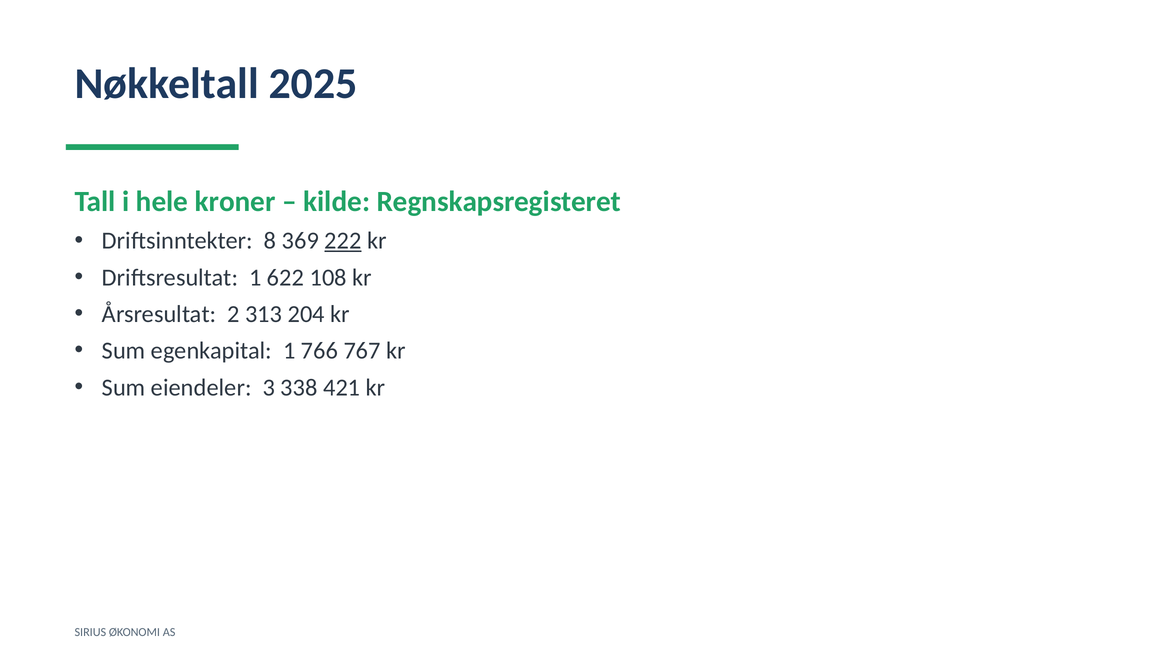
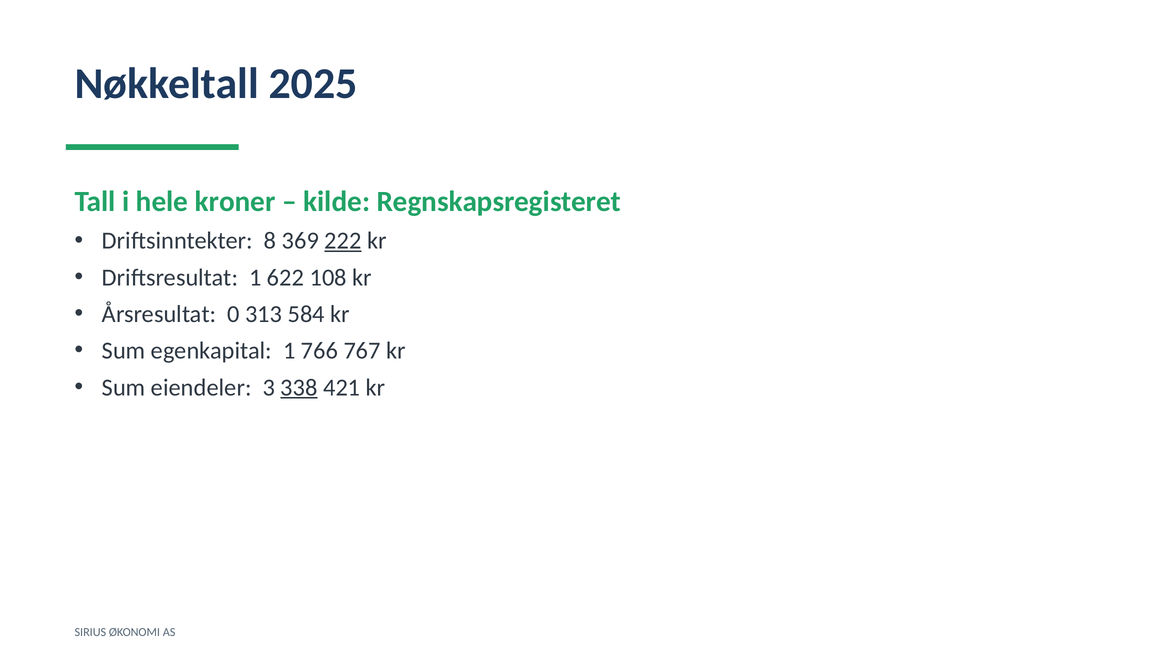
2: 2 -> 0
204: 204 -> 584
338 underline: none -> present
